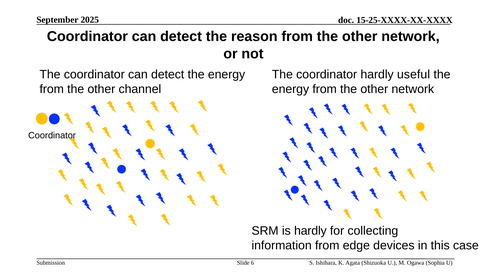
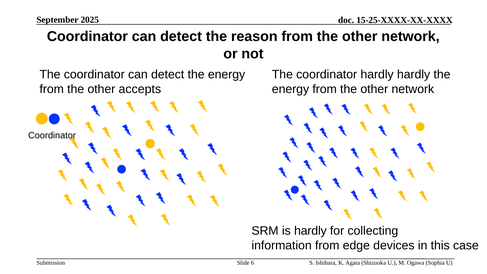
hardly useful: useful -> hardly
channel: channel -> accepts
